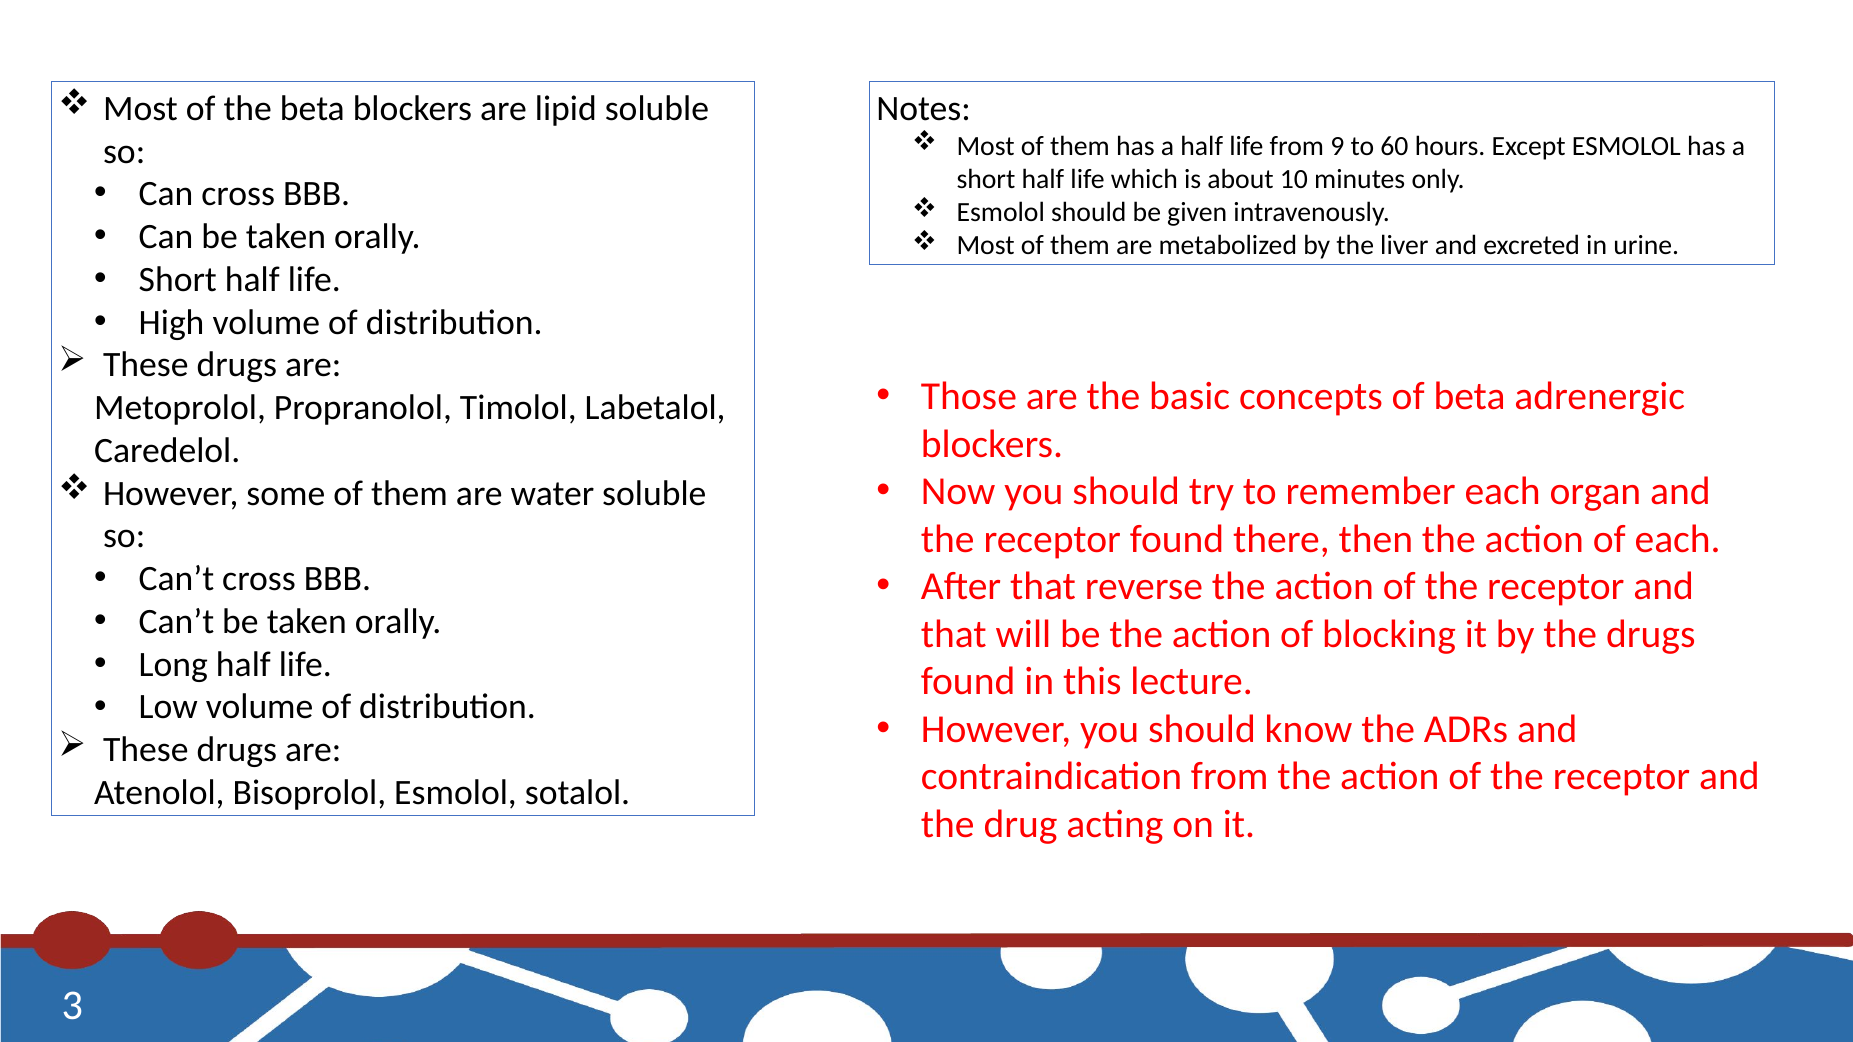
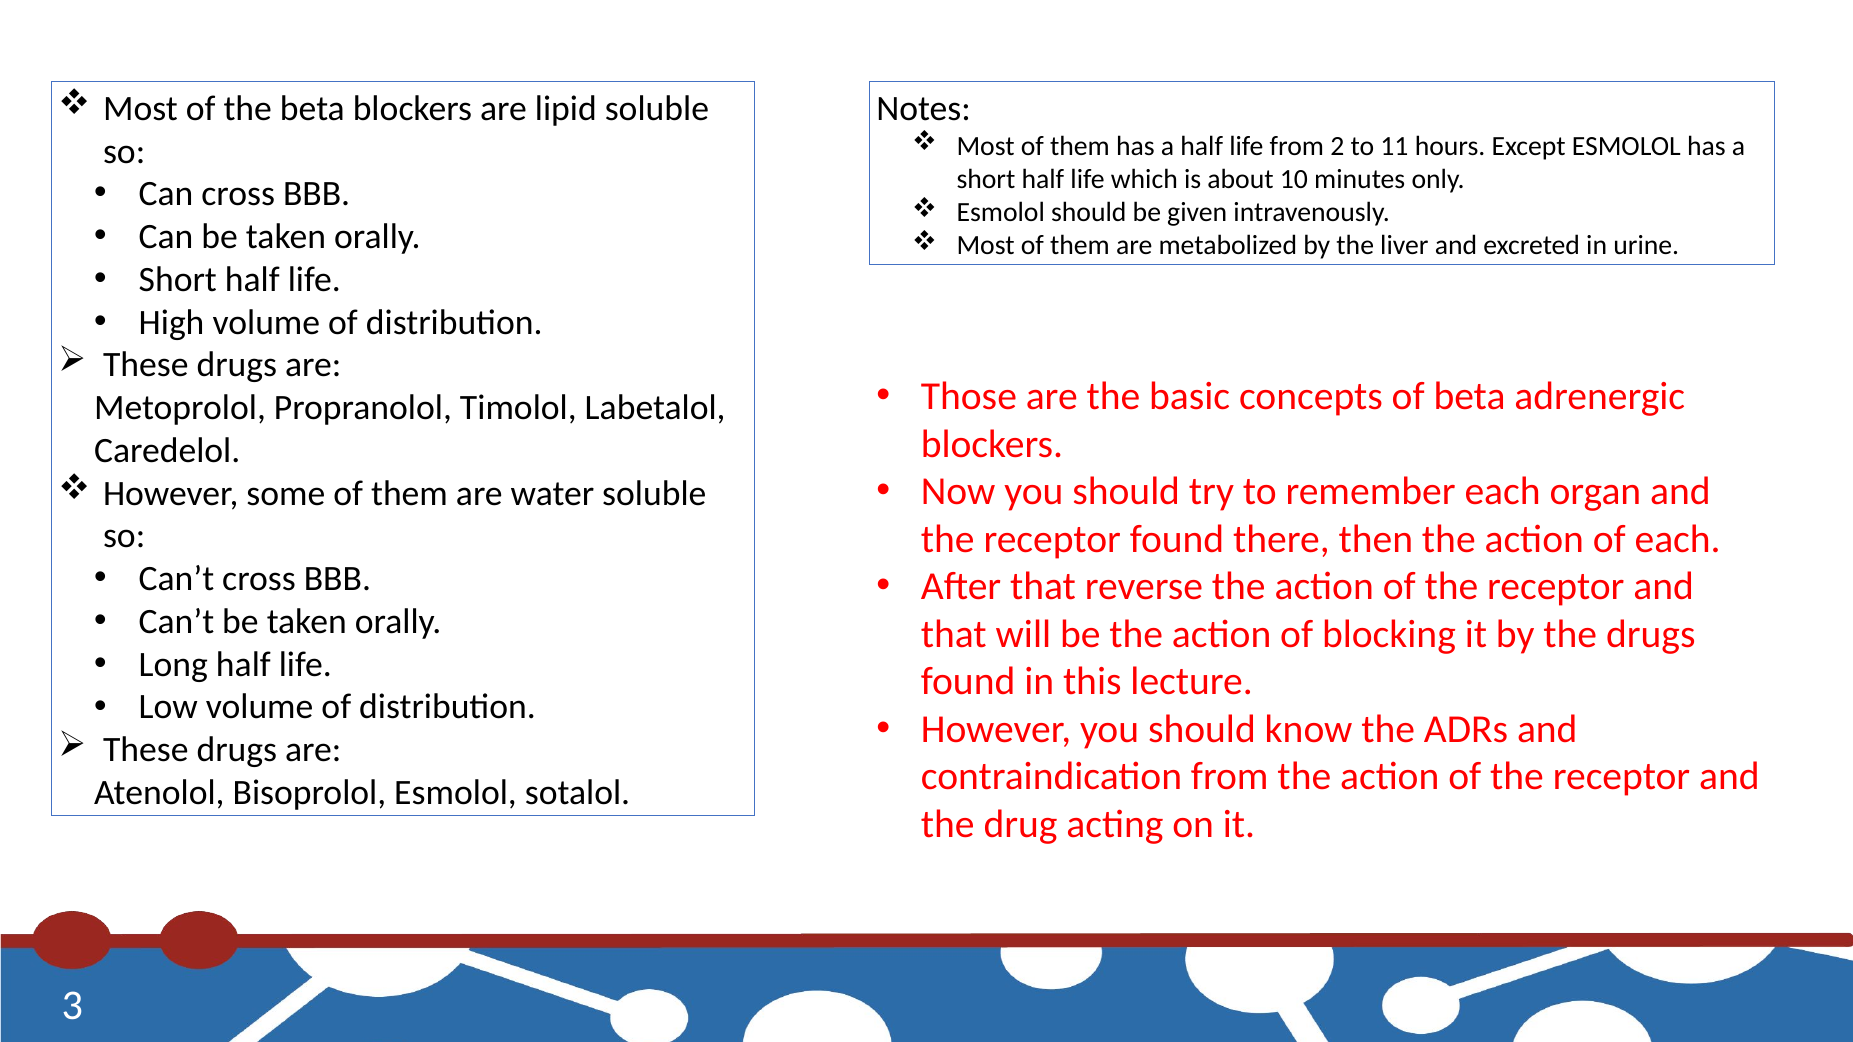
9: 9 -> 2
60: 60 -> 11
